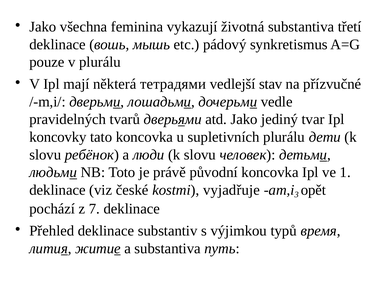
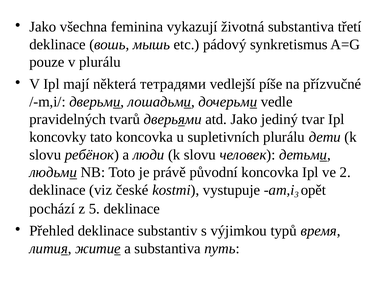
stav: stav -> píše
1: 1 -> 2
vyjadřuje: vyjadřuje -> vystupuje
7: 7 -> 5
